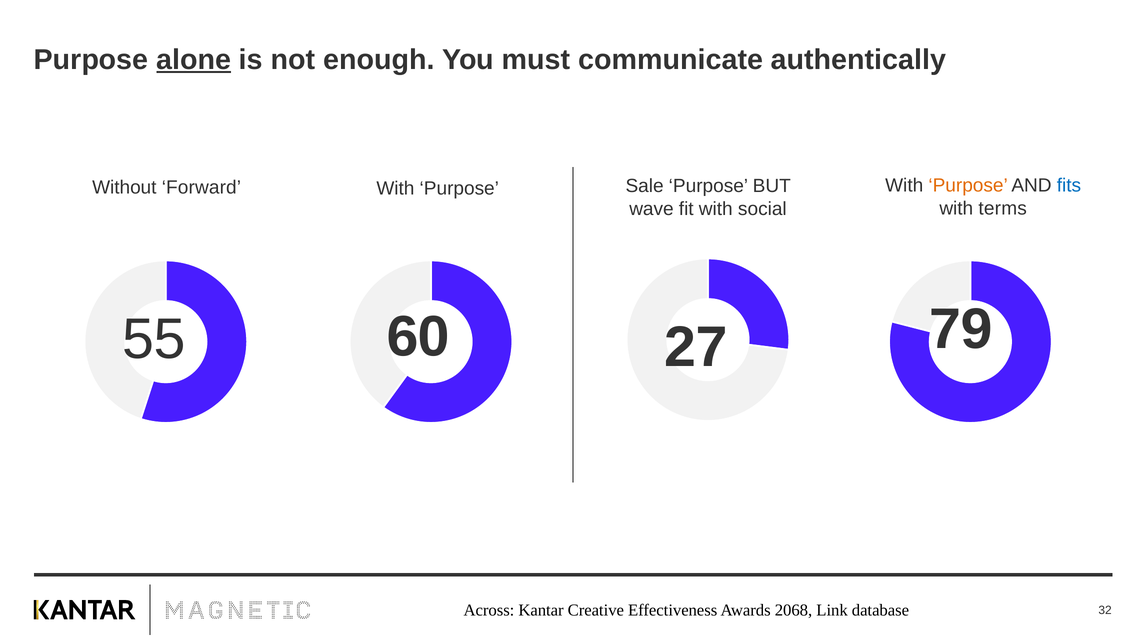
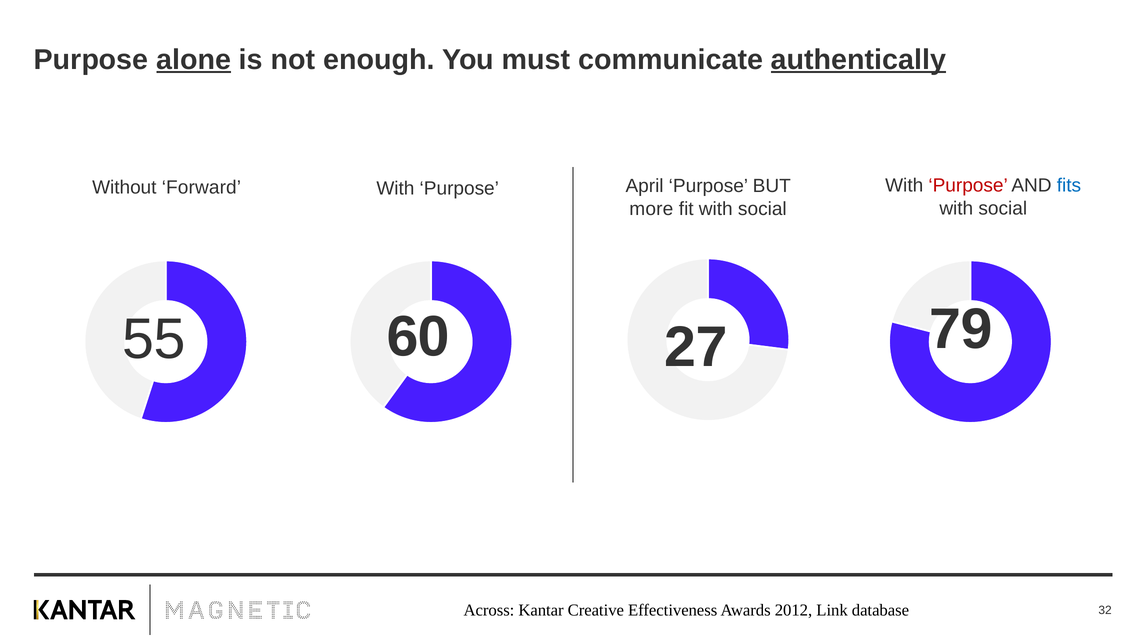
authentically underline: none -> present
Purpose at (968, 186) colour: orange -> red
Sale: Sale -> April
terms at (1003, 209): terms -> social
wave: wave -> more
2068: 2068 -> 2012
